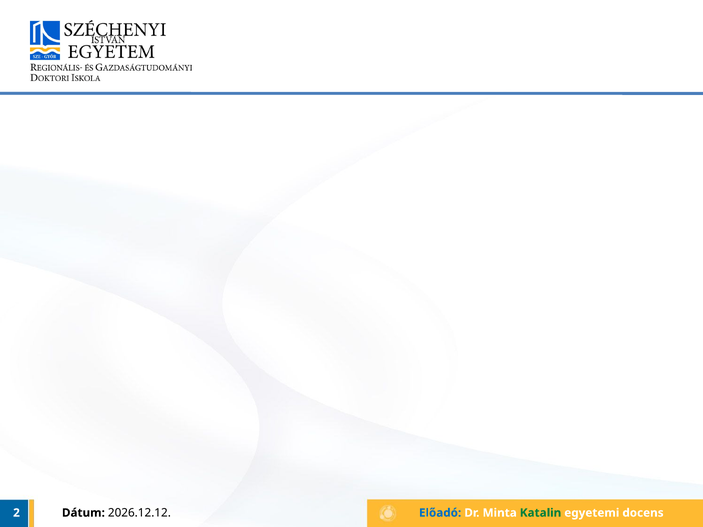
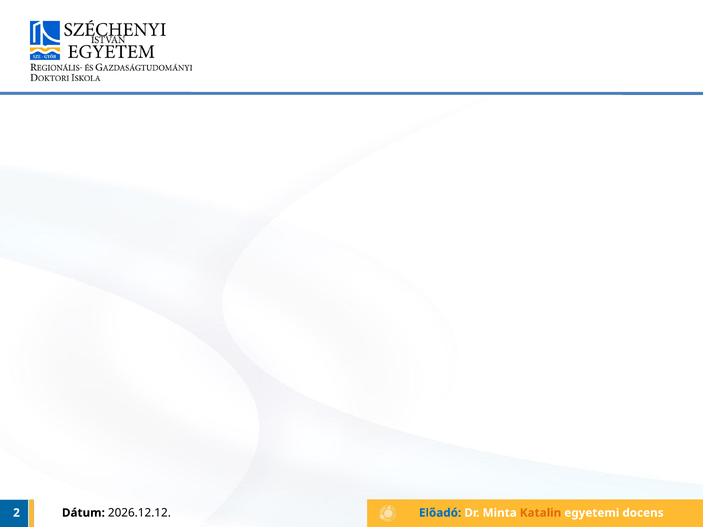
Katalin colour: green -> orange
